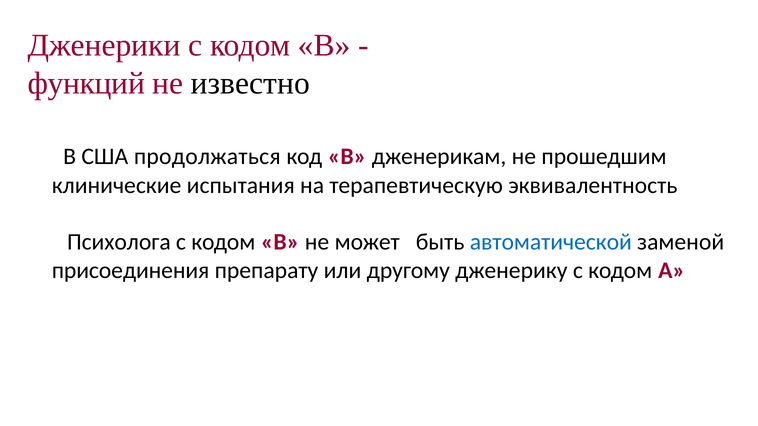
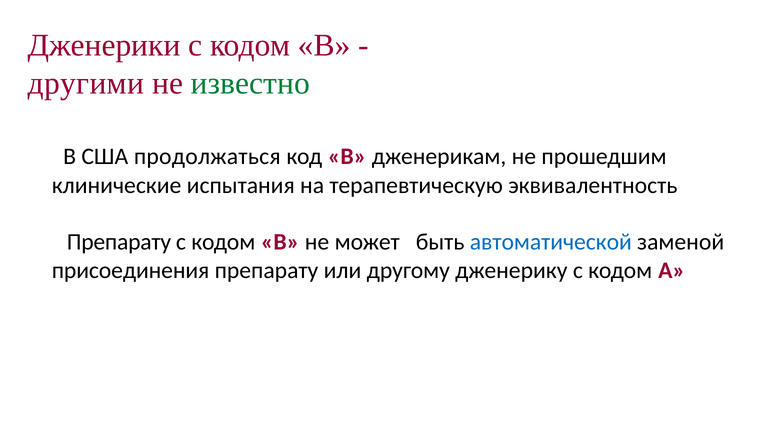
функций: функций -> другими
известно colour: black -> green
Психолога at (119, 242): Психолога -> Препарату
